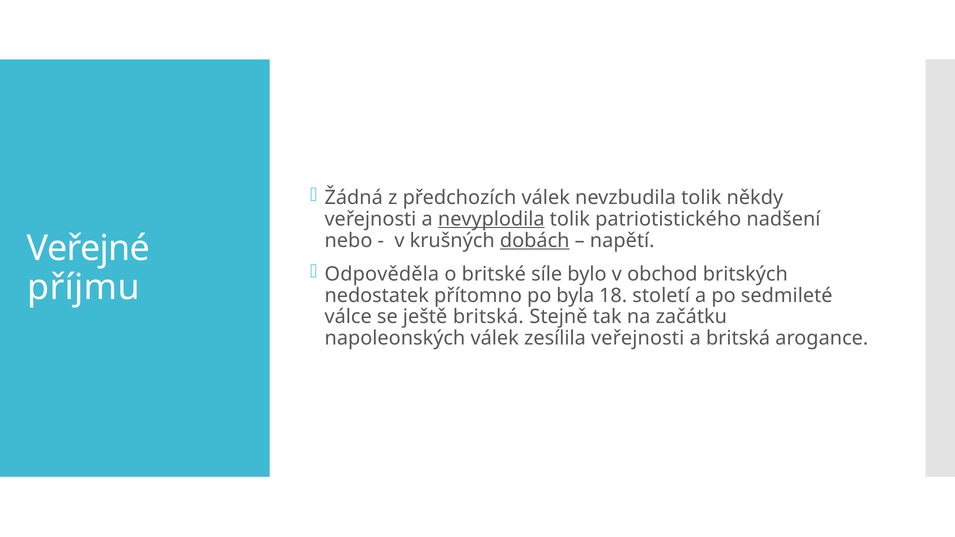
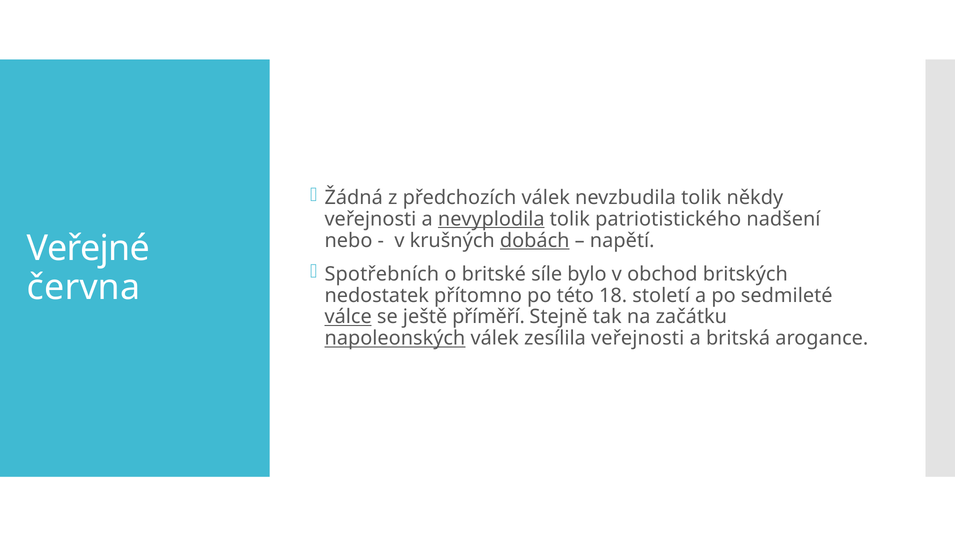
Odpověděla: Odpověděla -> Spotřebních
příjmu: příjmu -> června
byla: byla -> této
válce underline: none -> present
ještě britská: britská -> příměří
napoleonských underline: none -> present
